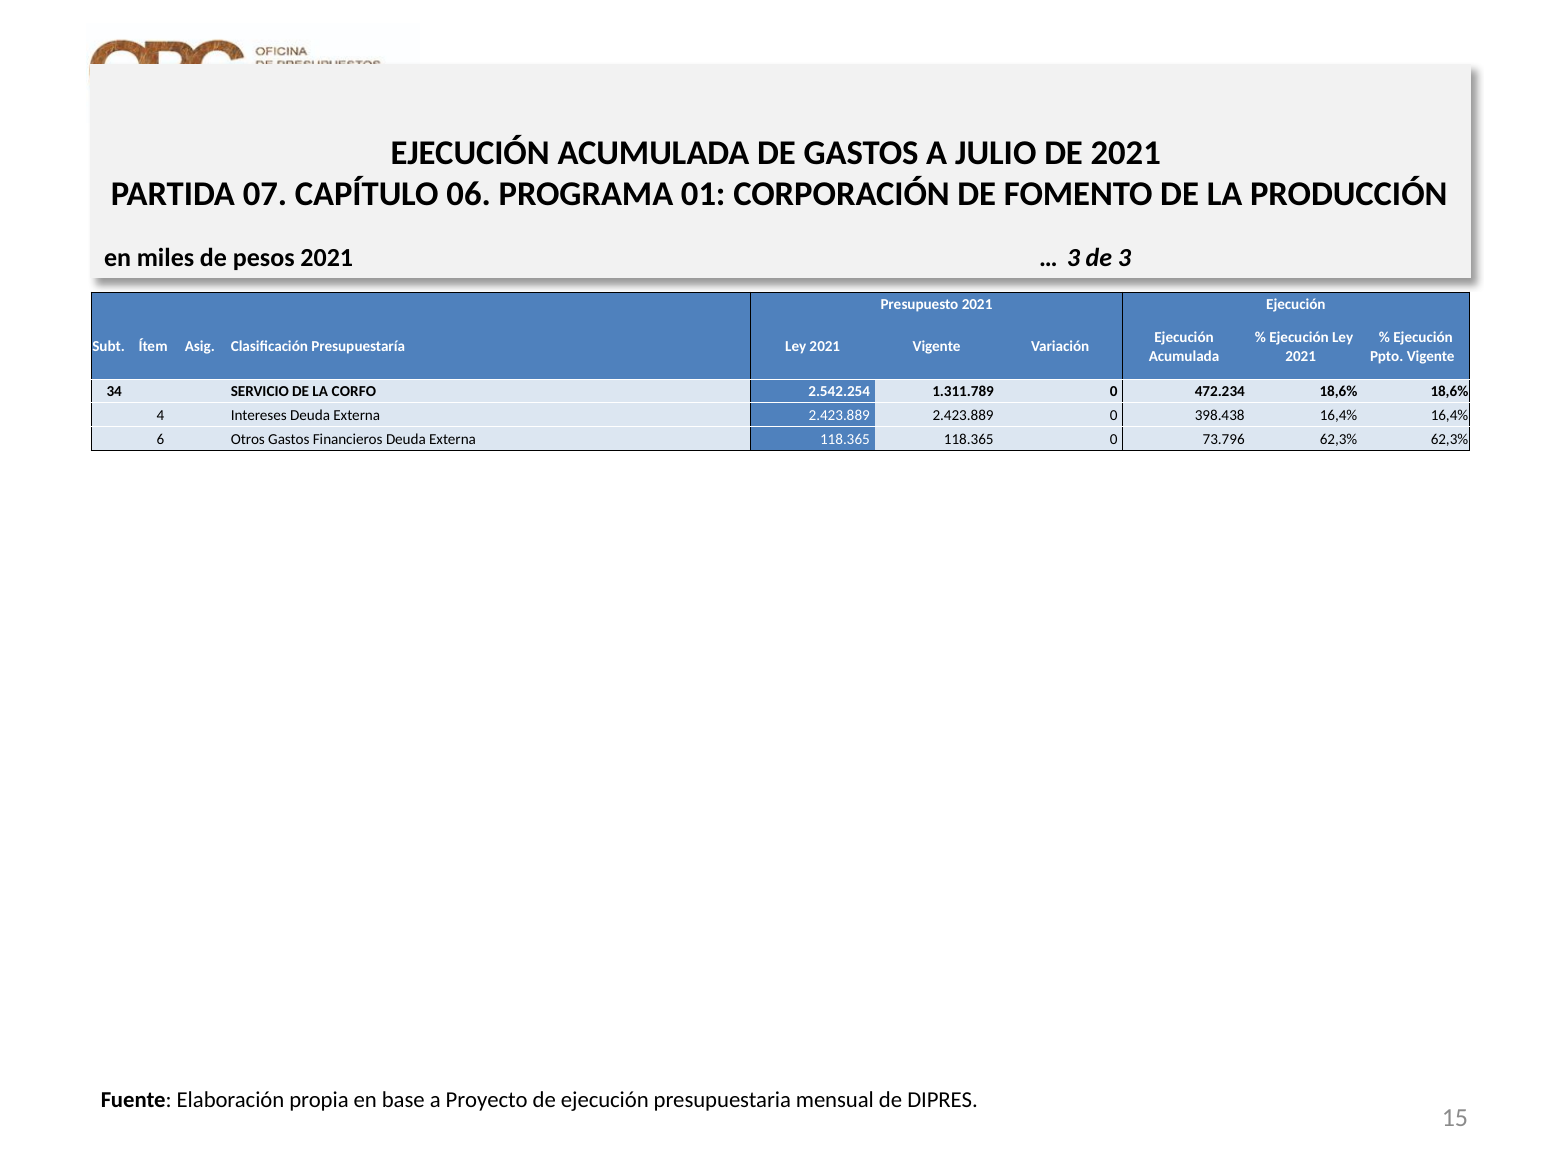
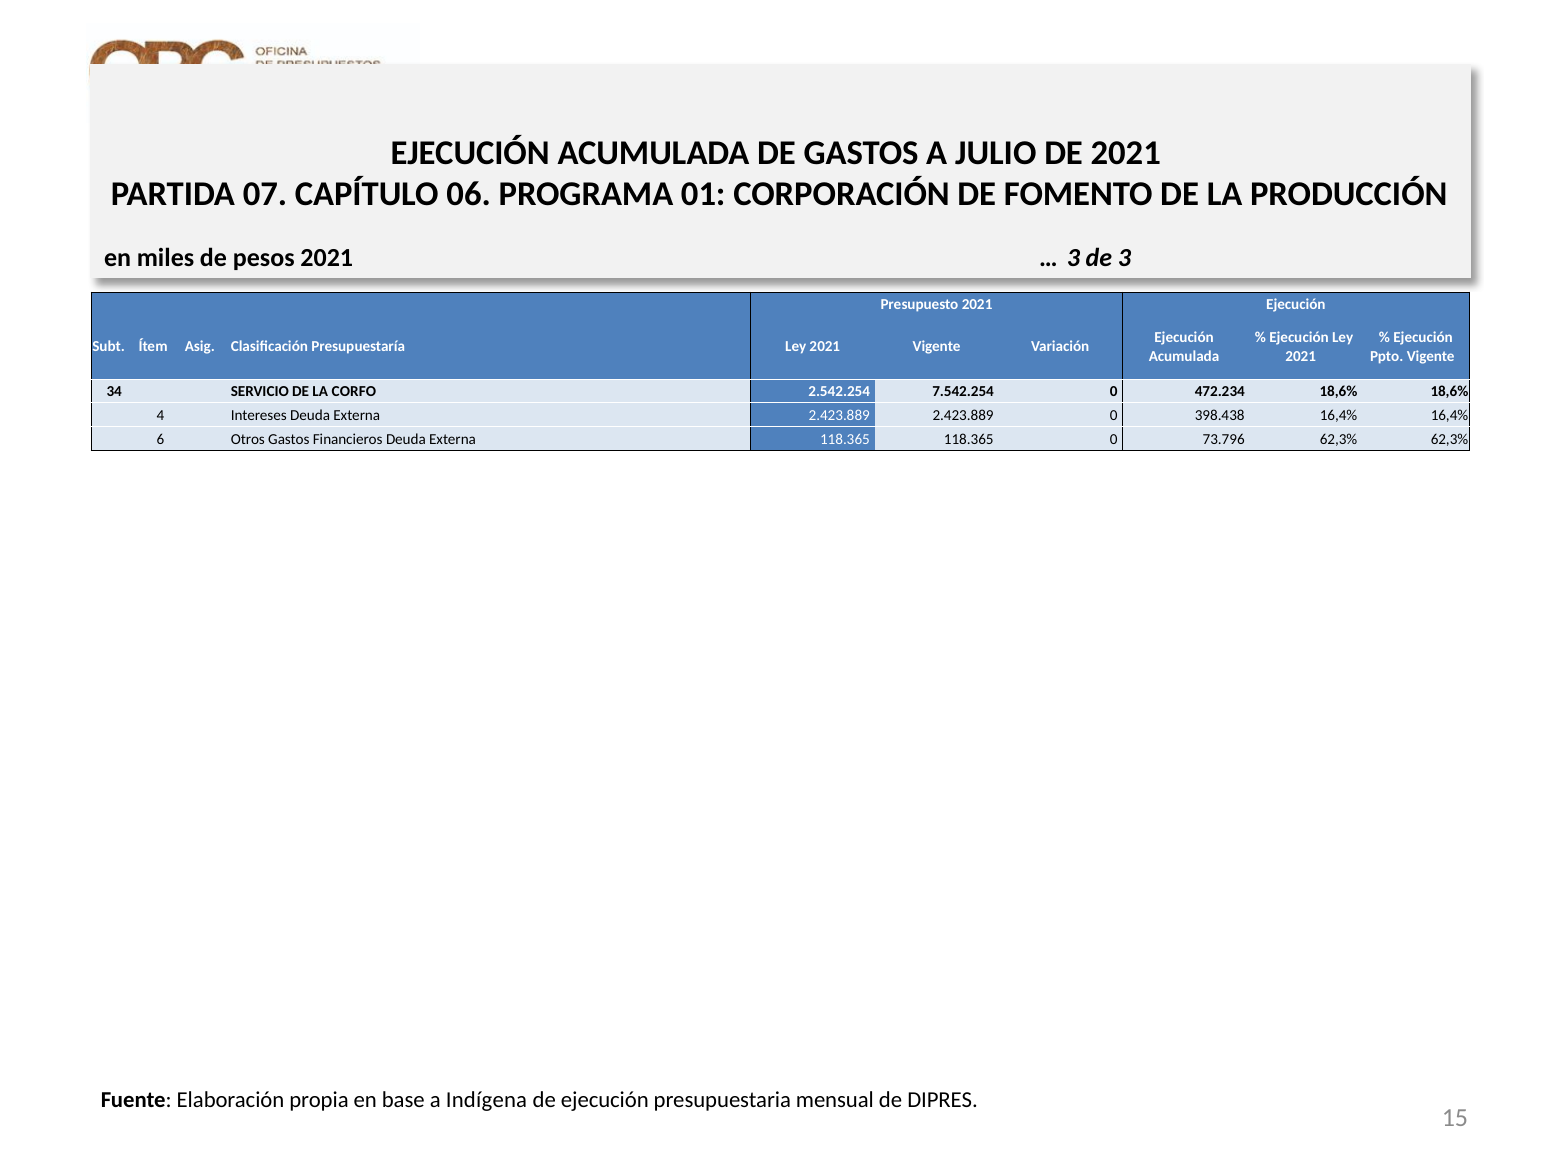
1.311.789: 1.311.789 -> 7.542.254
Proyecto: Proyecto -> Indígena
